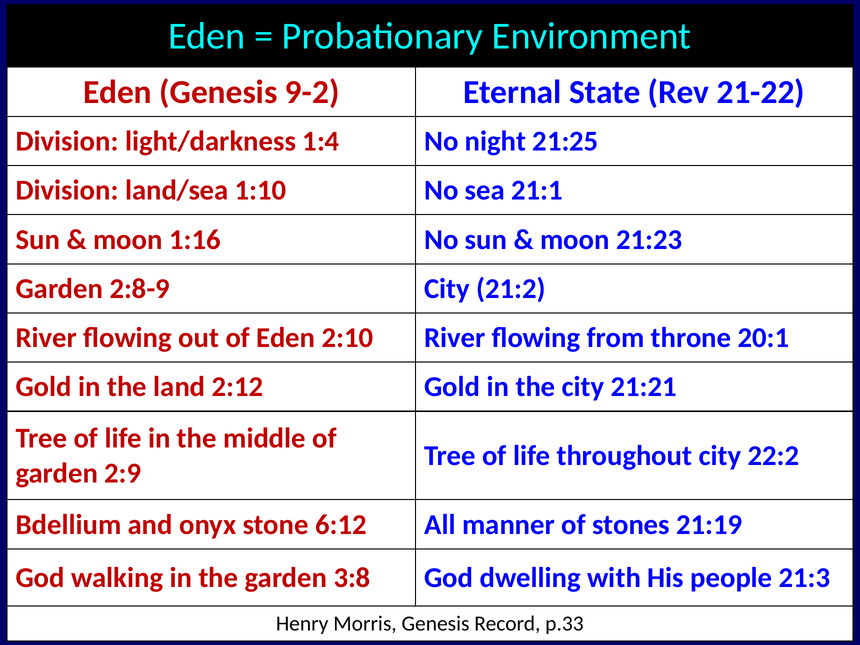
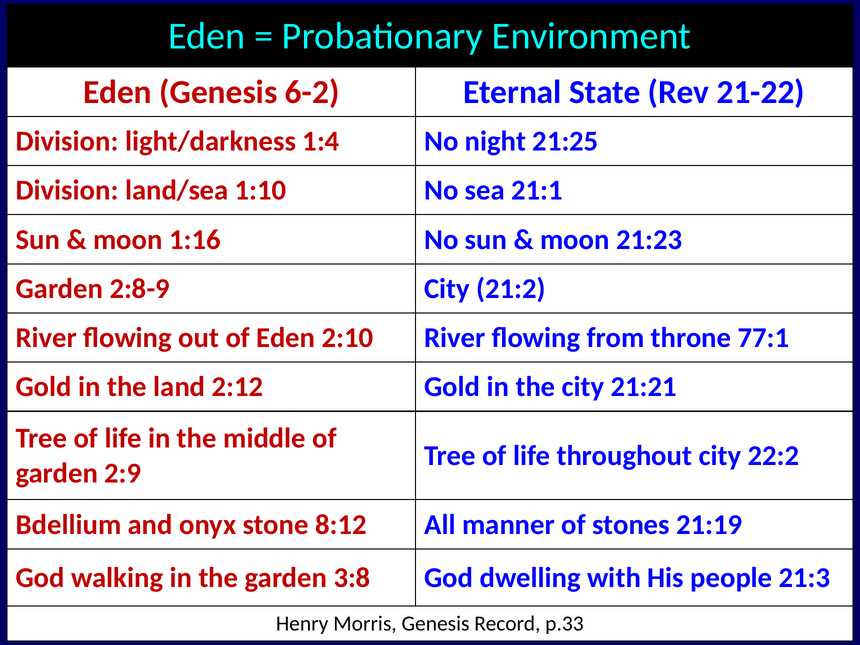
9-2: 9-2 -> 6-2
20:1: 20:1 -> 77:1
6:12: 6:12 -> 8:12
